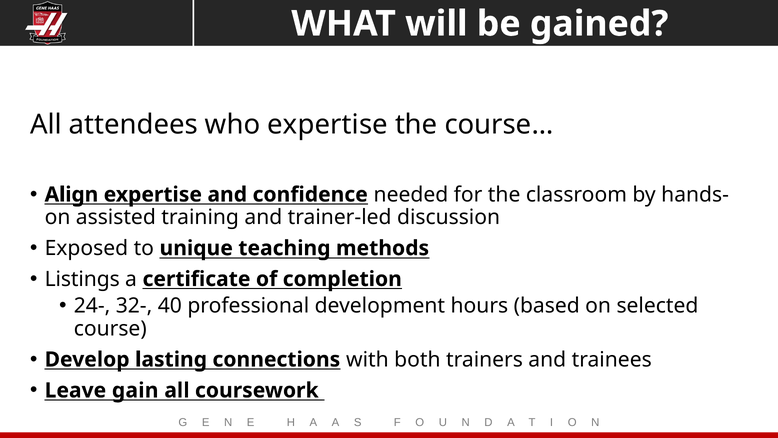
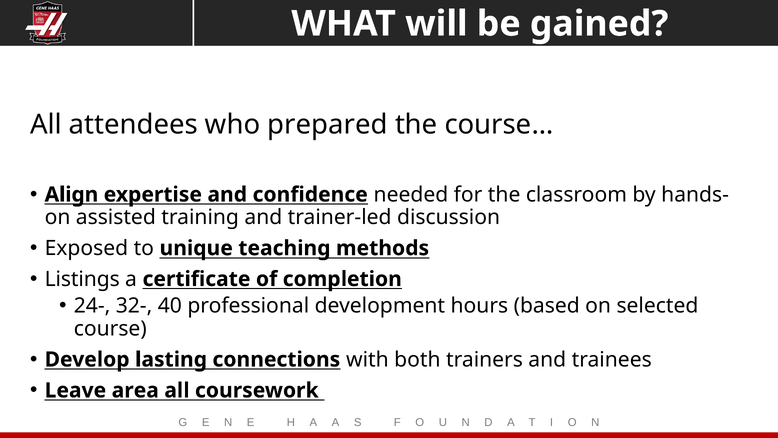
who expertise: expertise -> prepared
gain: gain -> area
